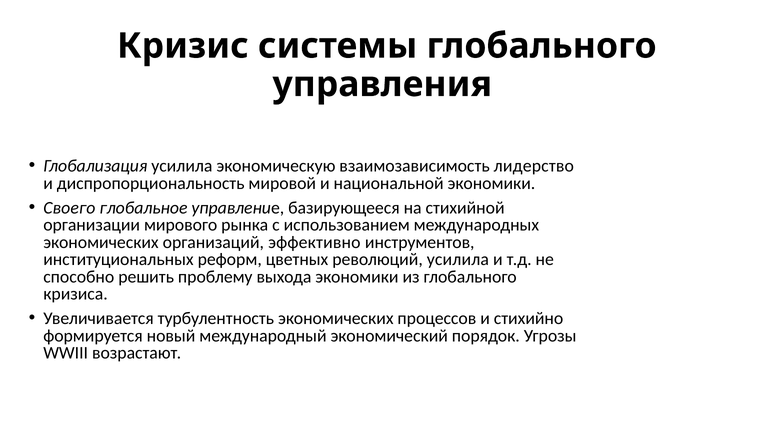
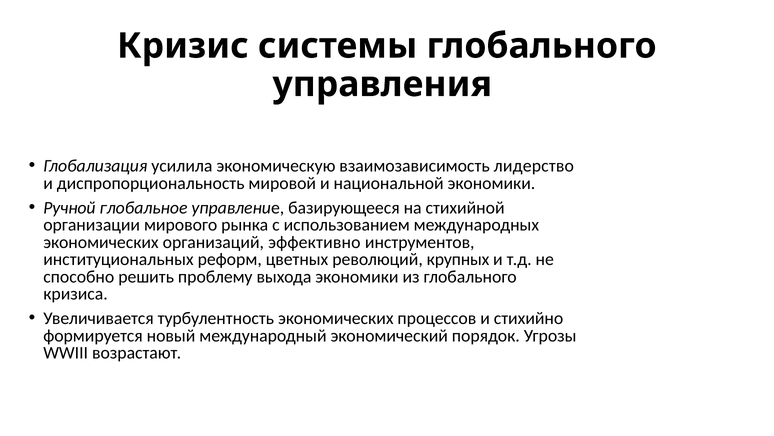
Своего: Своего -> Ручной
революций усилила: усилила -> крупных
